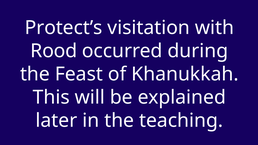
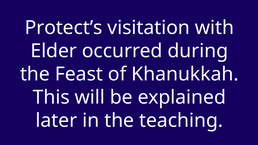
Rood: Rood -> Elder
